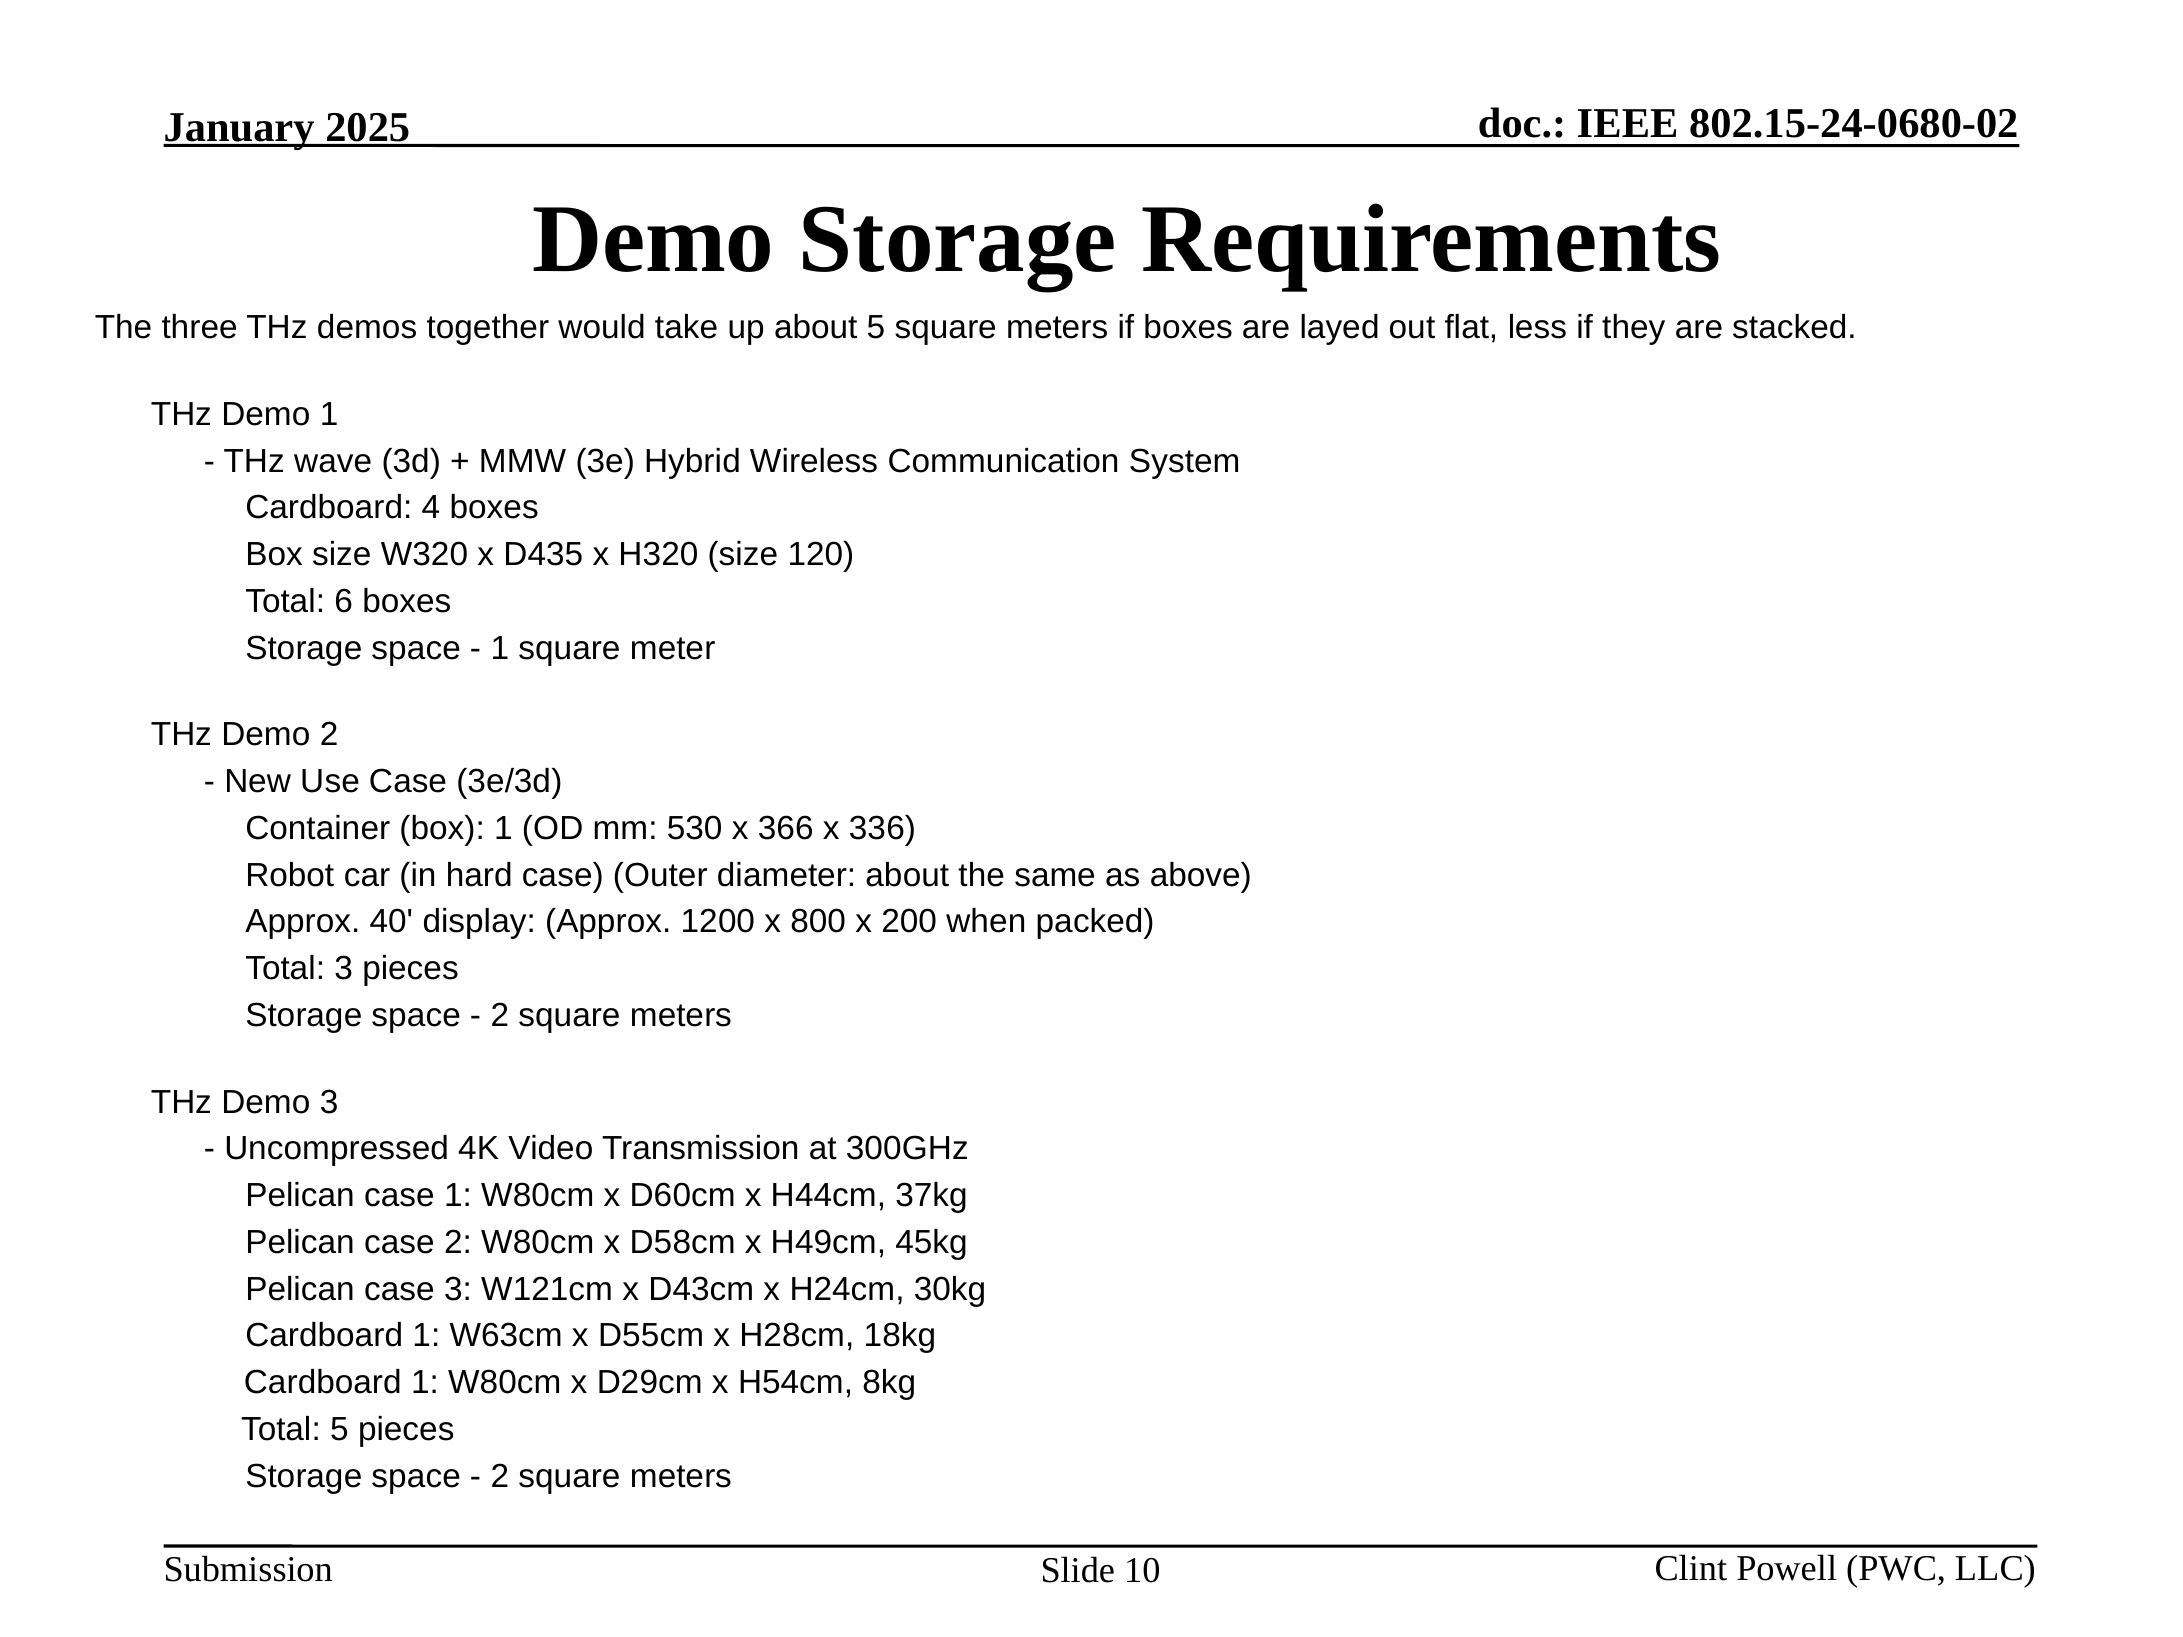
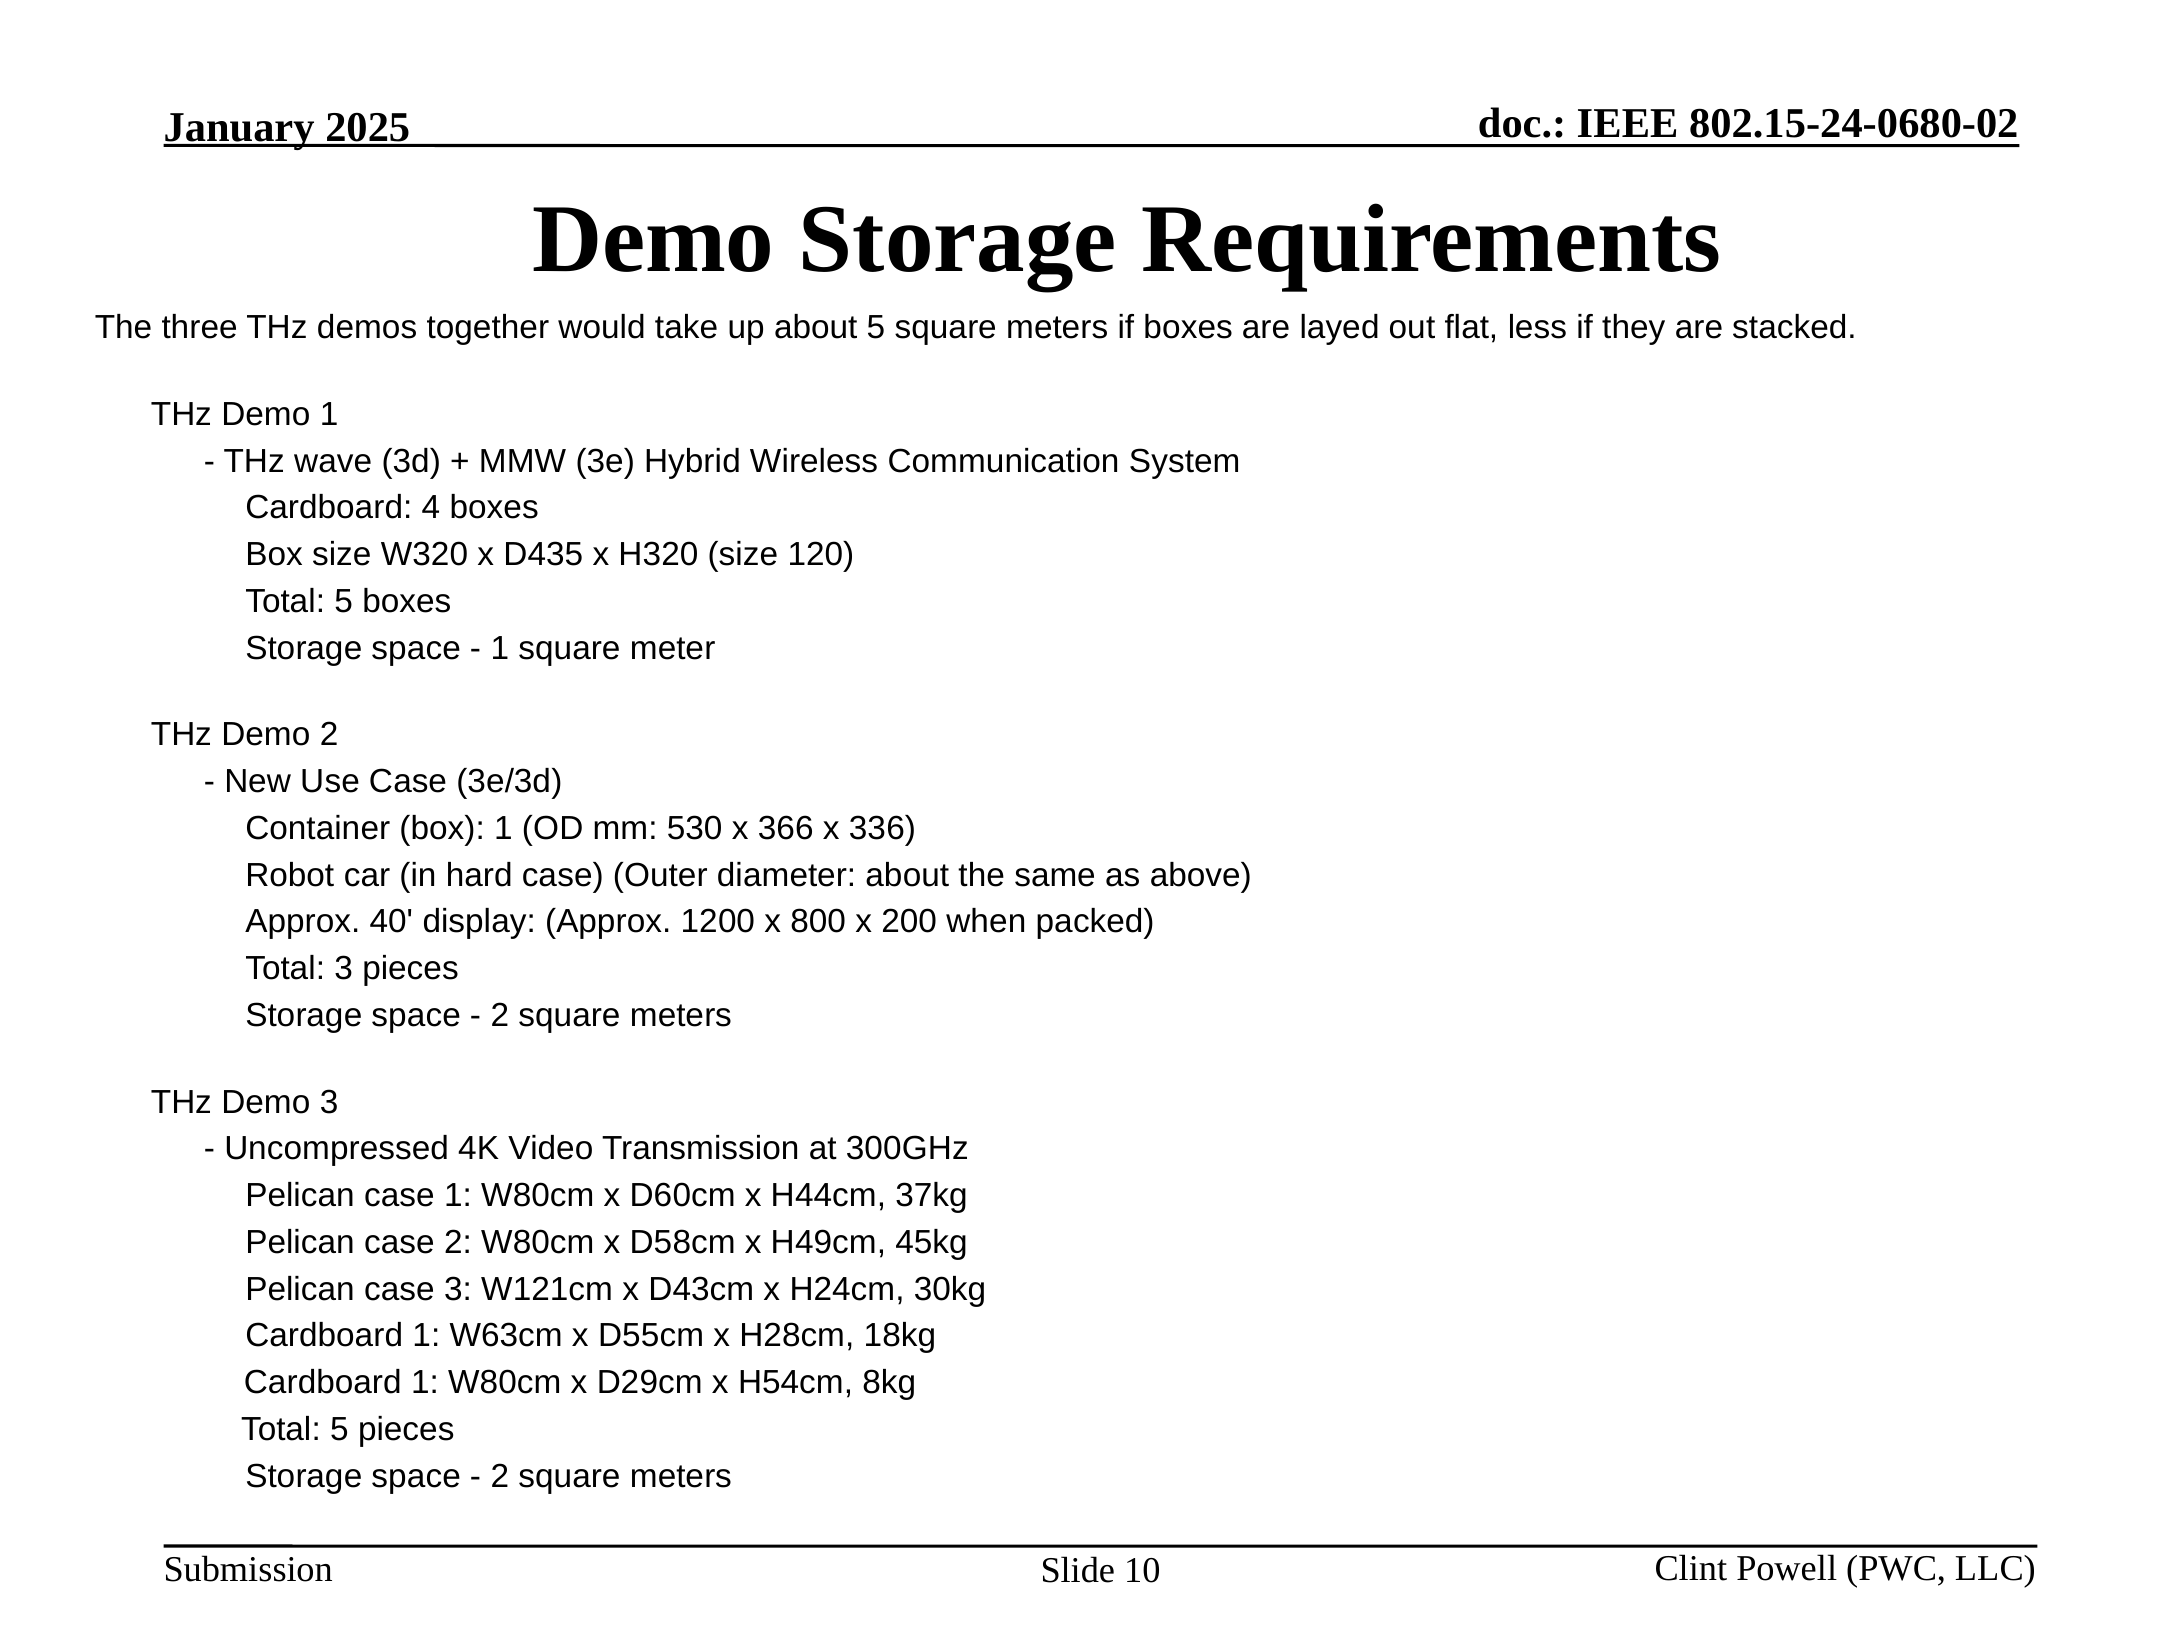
6 at (344, 602): 6 -> 5
